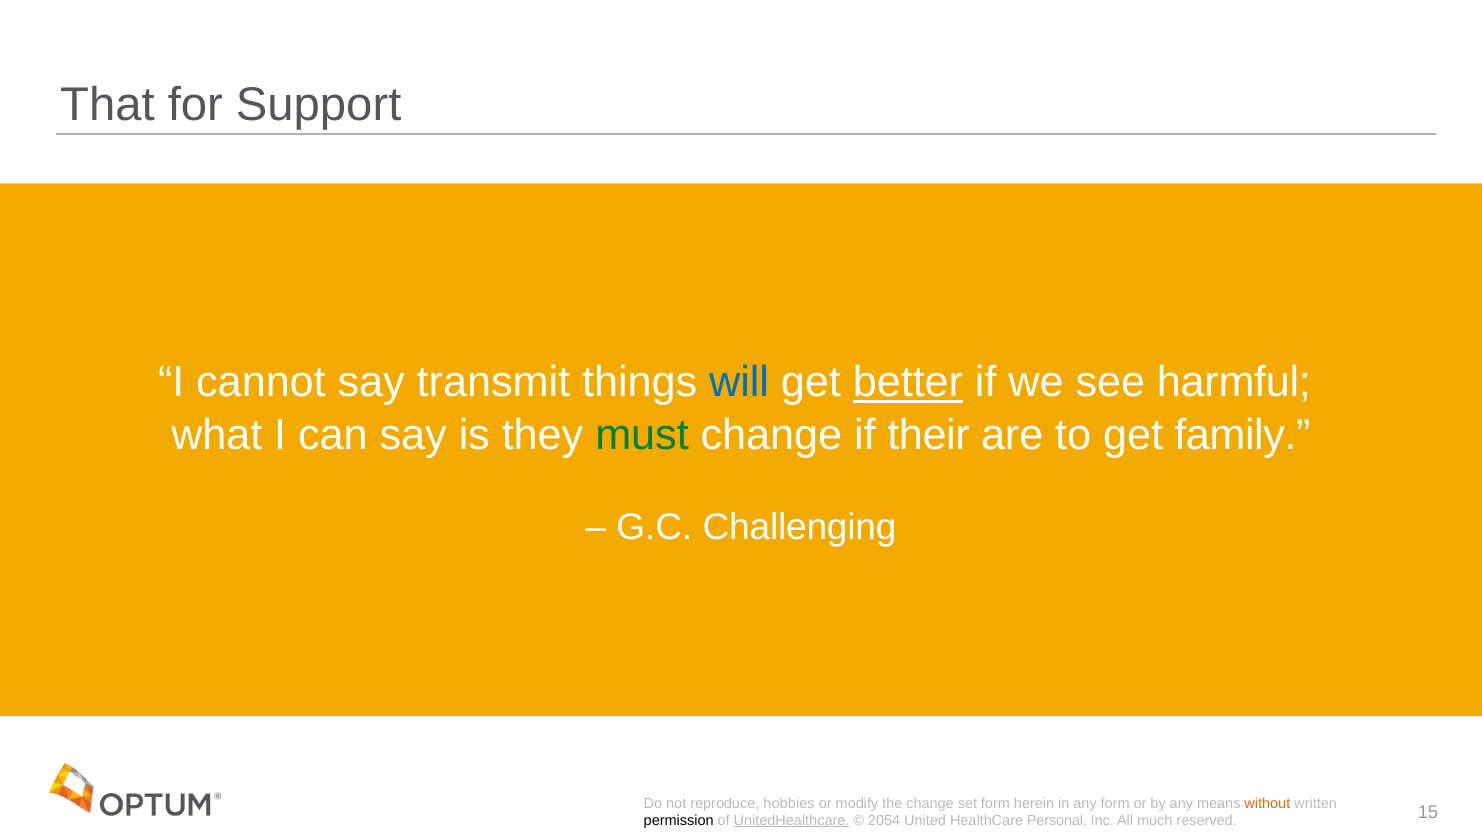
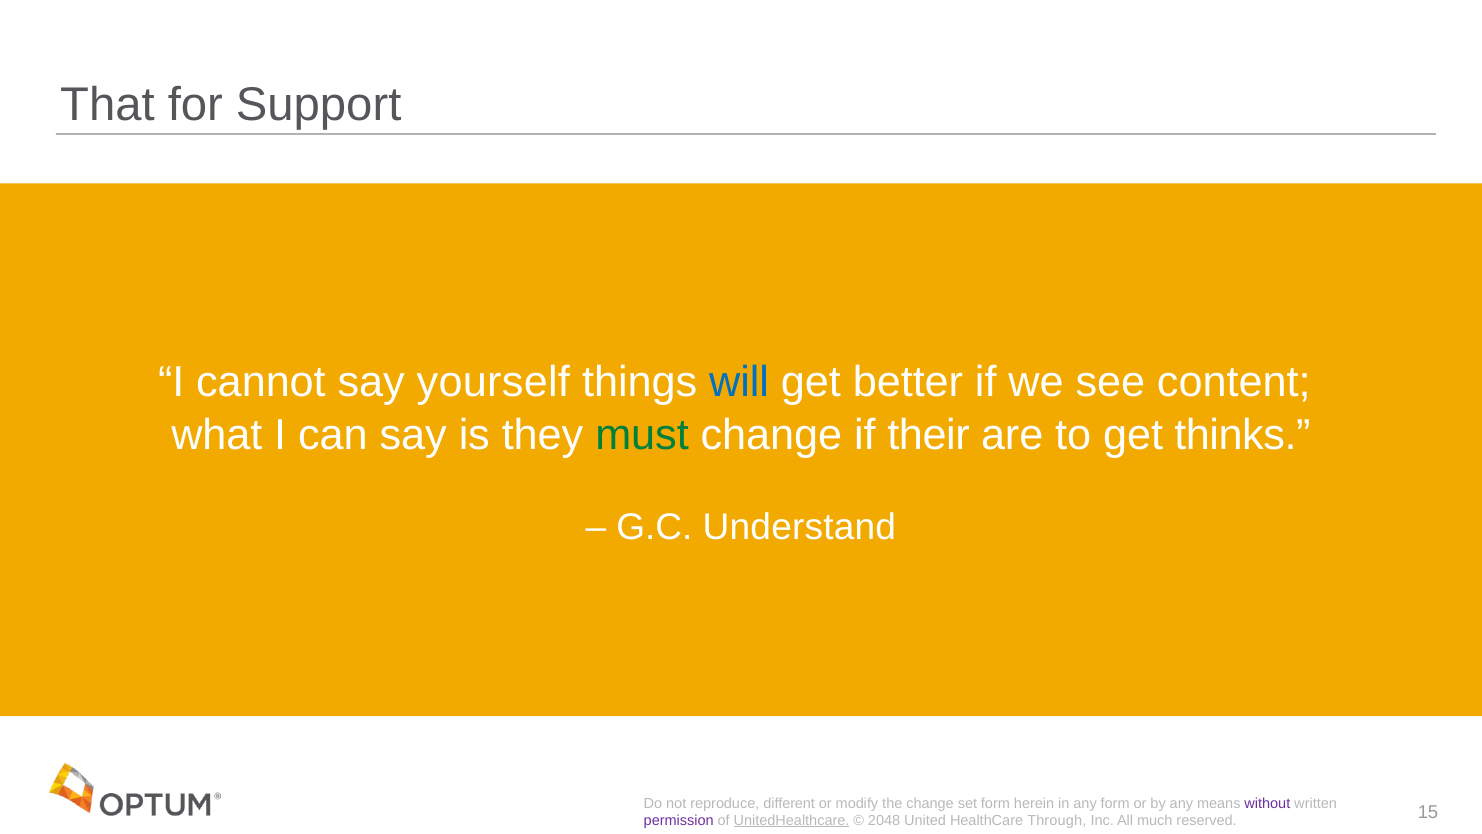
transmit: transmit -> yourself
better underline: present -> none
harmful: harmful -> content
family: family -> thinks
Challenging: Challenging -> Understand
hobbies: hobbies -> different
without colour: orange -> purple
permission colour: black -> purple
2054: 2054 -> 2048
Personal: Personal -> Through
